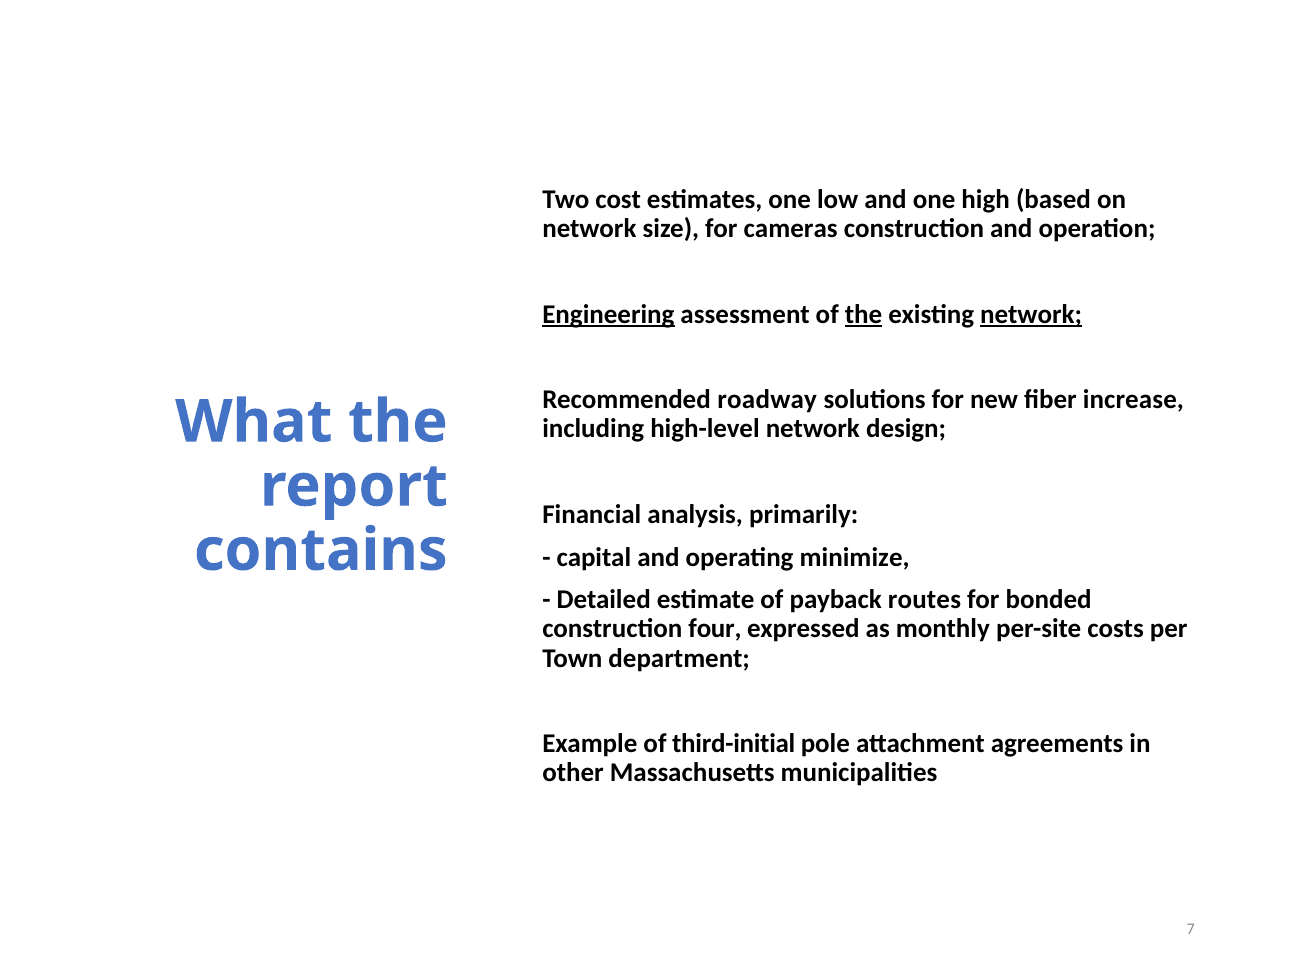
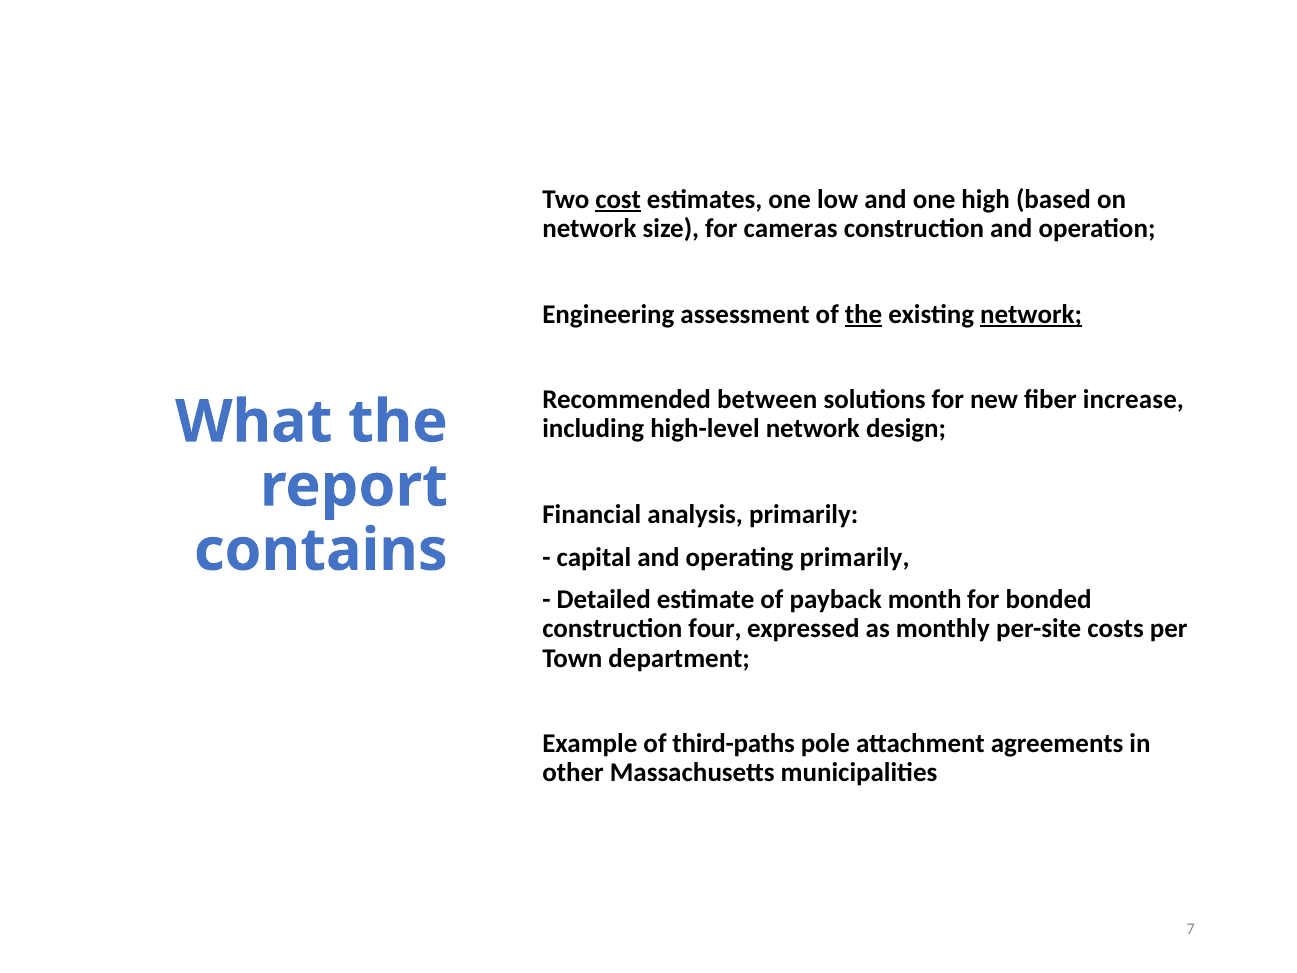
cost underline: none -> present
Engineering underline: present -> none
roadway: roadway -> between
operating minimize: minimize -> primarily
routes: routes -> month
third-initial: third-initial -> third-paths
